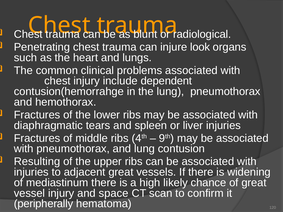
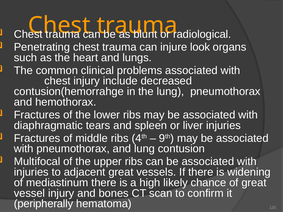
dependent: dependent -> decreased
Resulting: Resulting -> Multifocal
space: space -> bones
